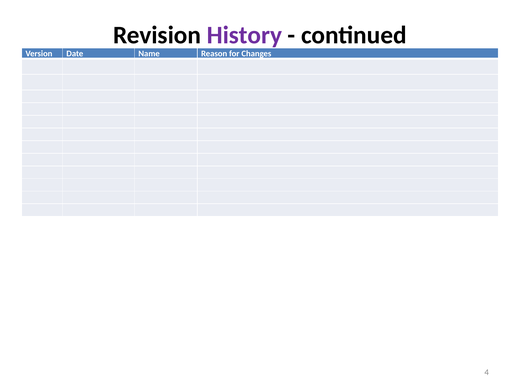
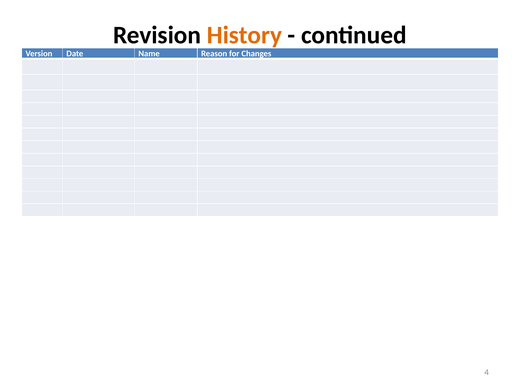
History colour: purple -> orange
